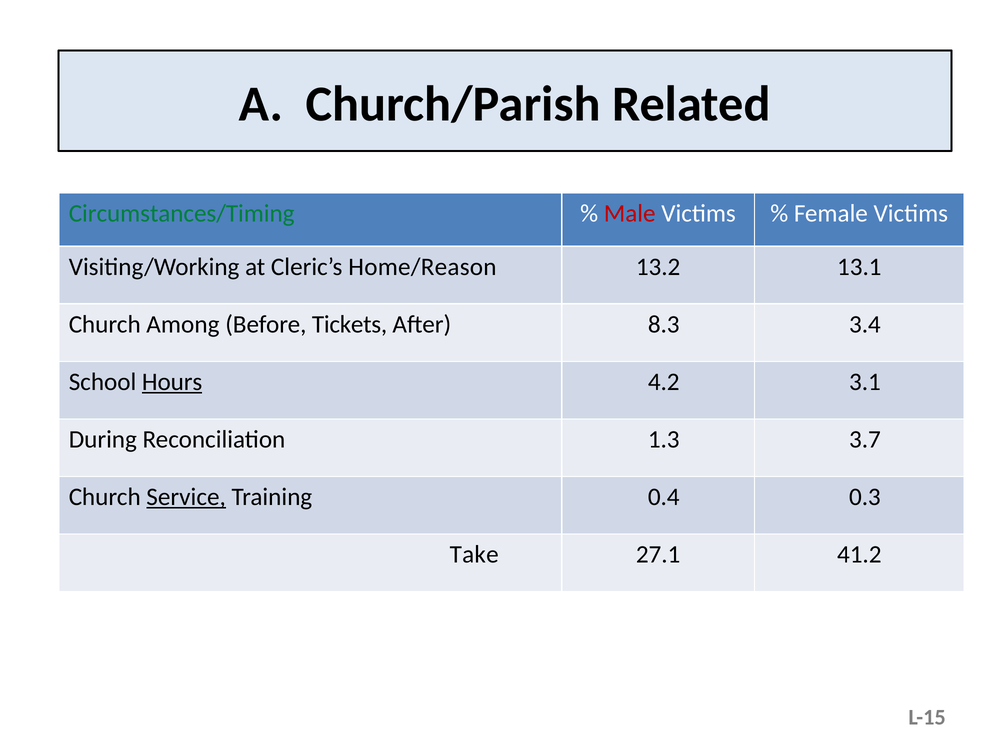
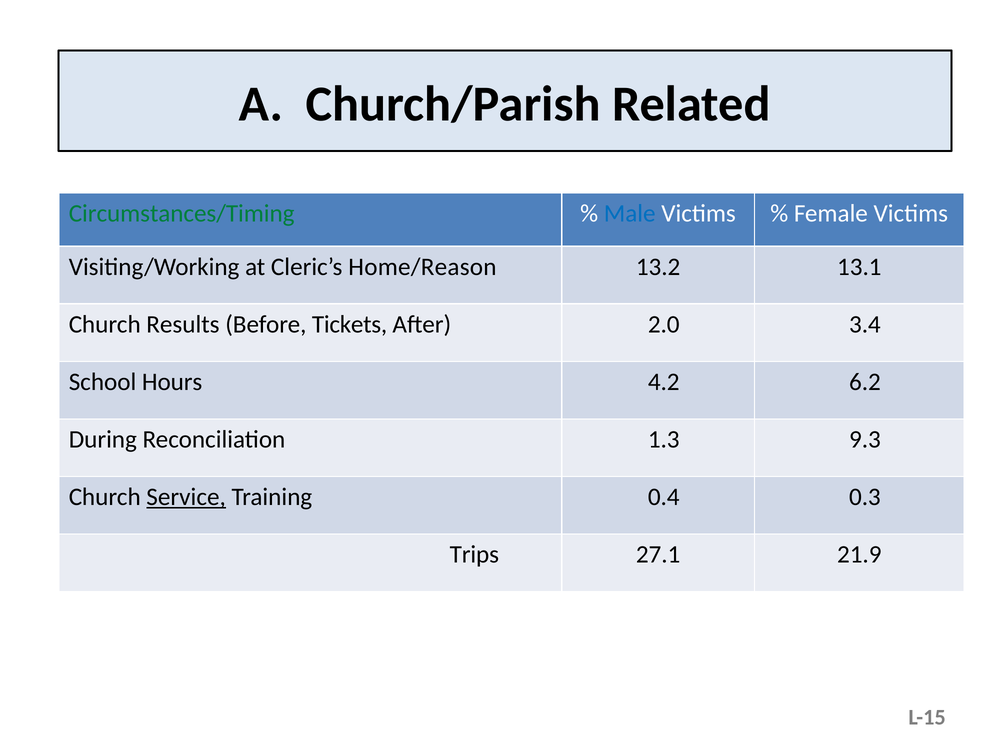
Male colour: red -> blue
Among: Among -> Results
8.3: 8.3 -> 2.0
Hours underline: present -> none
3.1: 3.1 -> 6.2
3.7: 3.7 -> 9.3
Take: Take -> Trips
41.2: 41.2 -> 21.9
